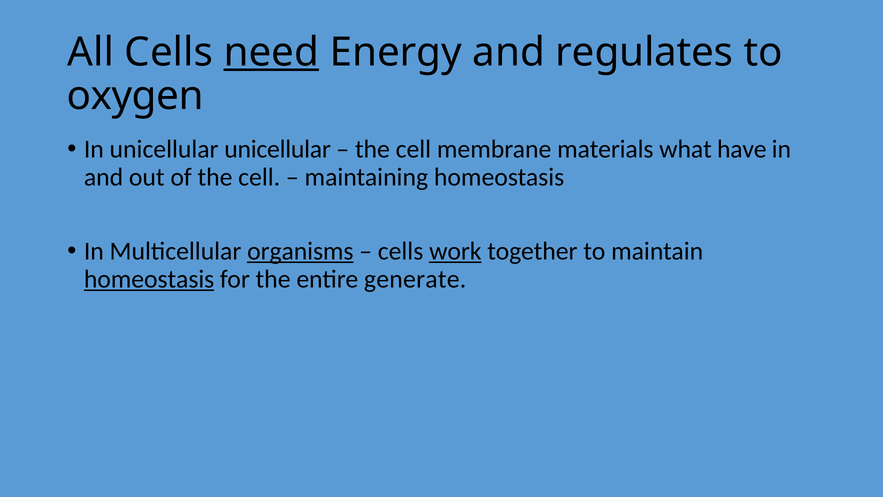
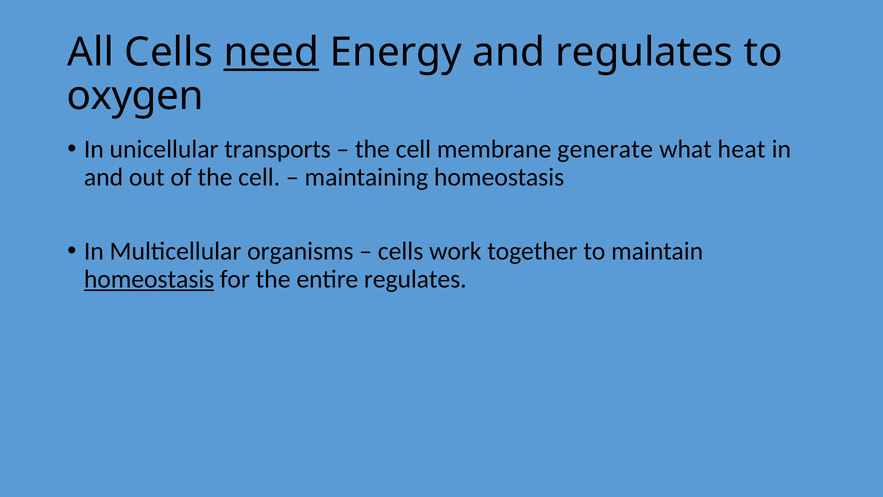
unicellular unicellular: unicellular -> transports
materials: materials -> generate
have: have -> heat
organisms underline: present -> none
work underline: present -> none
entire generate: generate -> regulates
